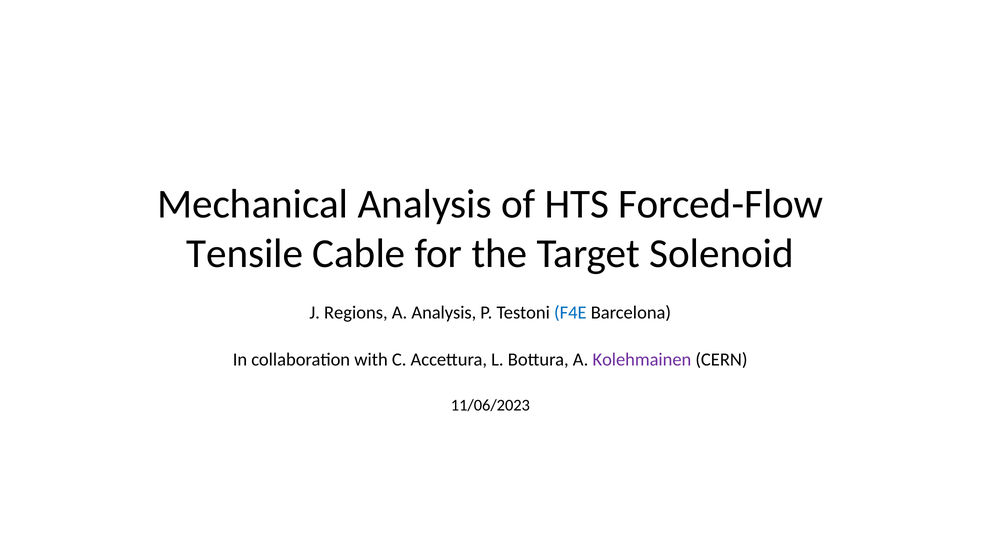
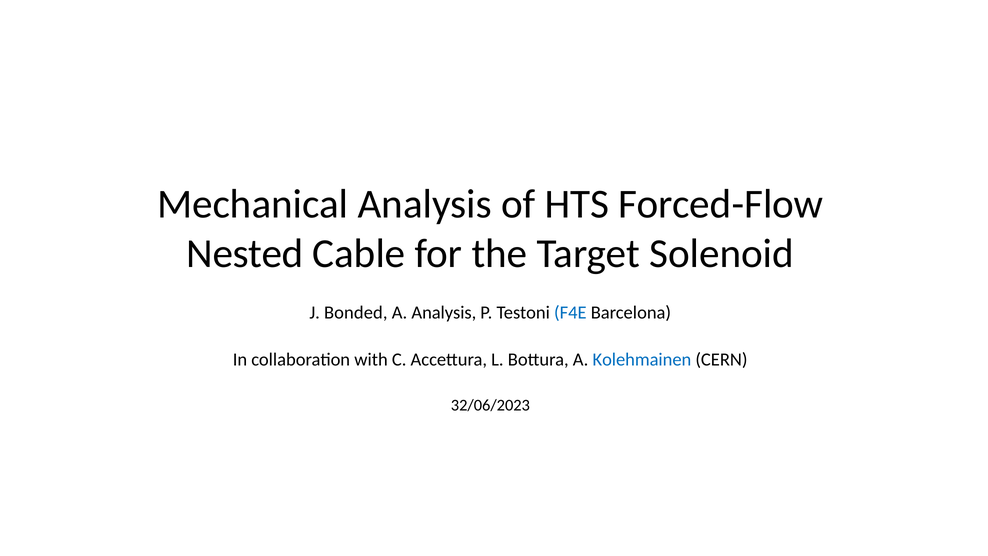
Tensile: Tensile -> Nested
Regions: Regions -> Bonded
Kolehmainen colour: purple -> blue
11/06/2023: 11/06/2023 -> 32/06/2023
